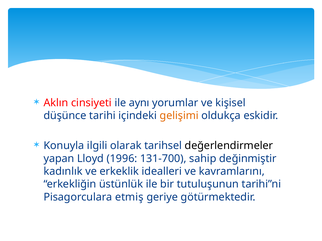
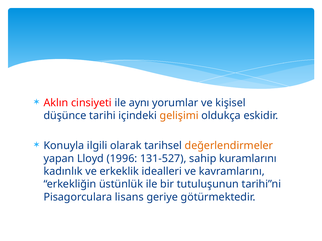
değerlendirmeler colour: black -> orange
131-700: 131-700 -> 131-527
değinmiştir: değinmiştir -> kuramlarını
etmiş: etmiş -> lisans
